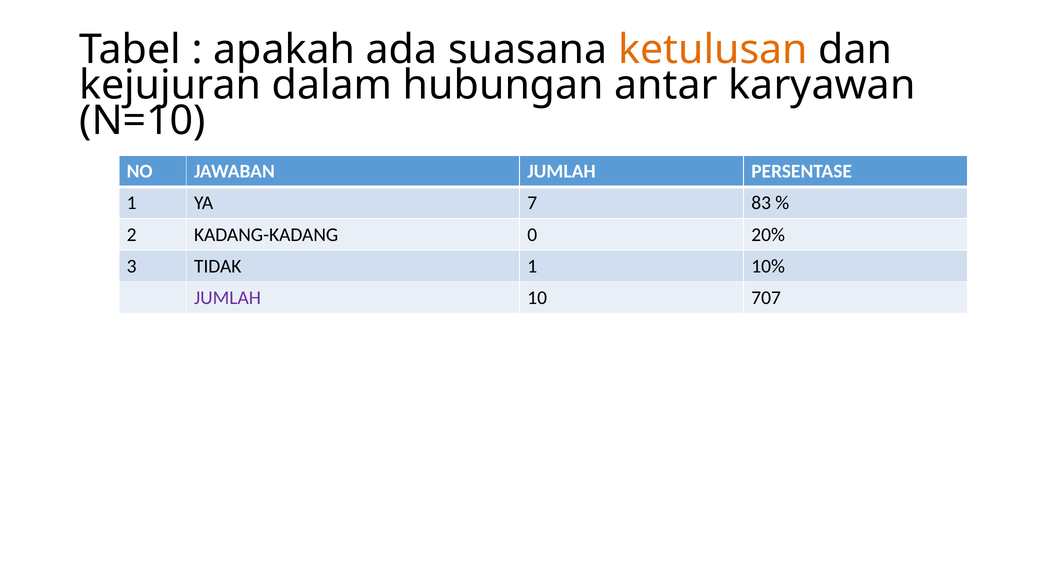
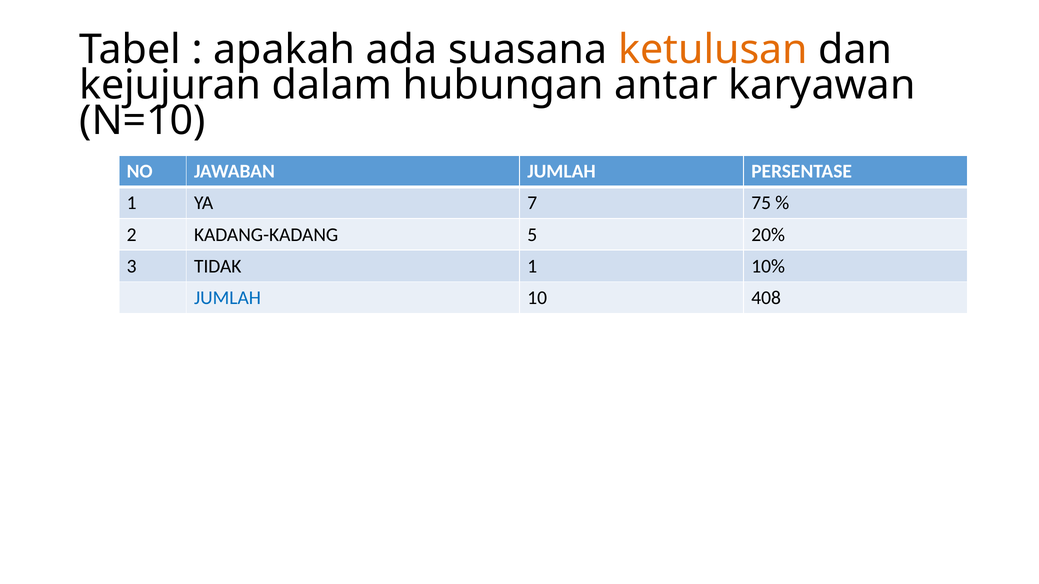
83: 83 -> 75
0: 0 -> 5
JUMLAH at (227, 298) colour: purple -> blue
707: 707 -> 408
